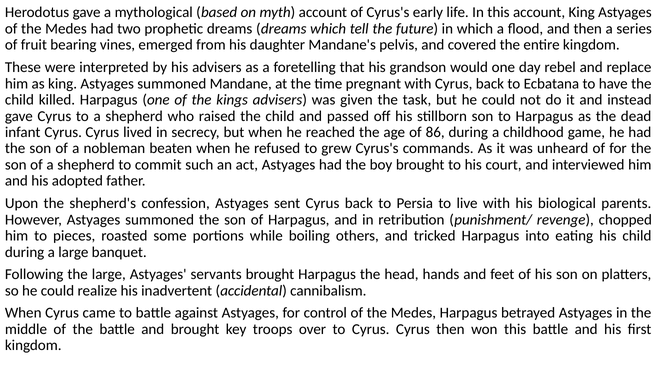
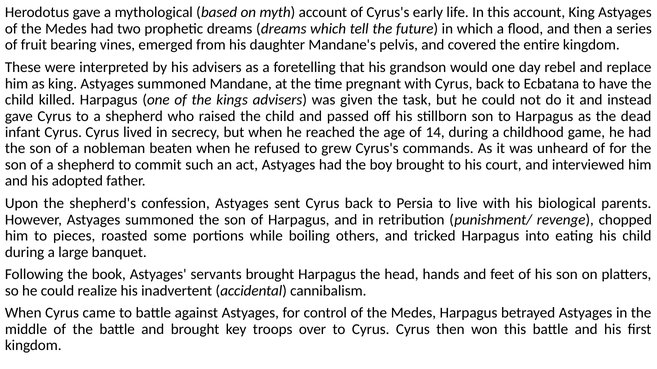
86: 86 -> 14
the large: large -> book
